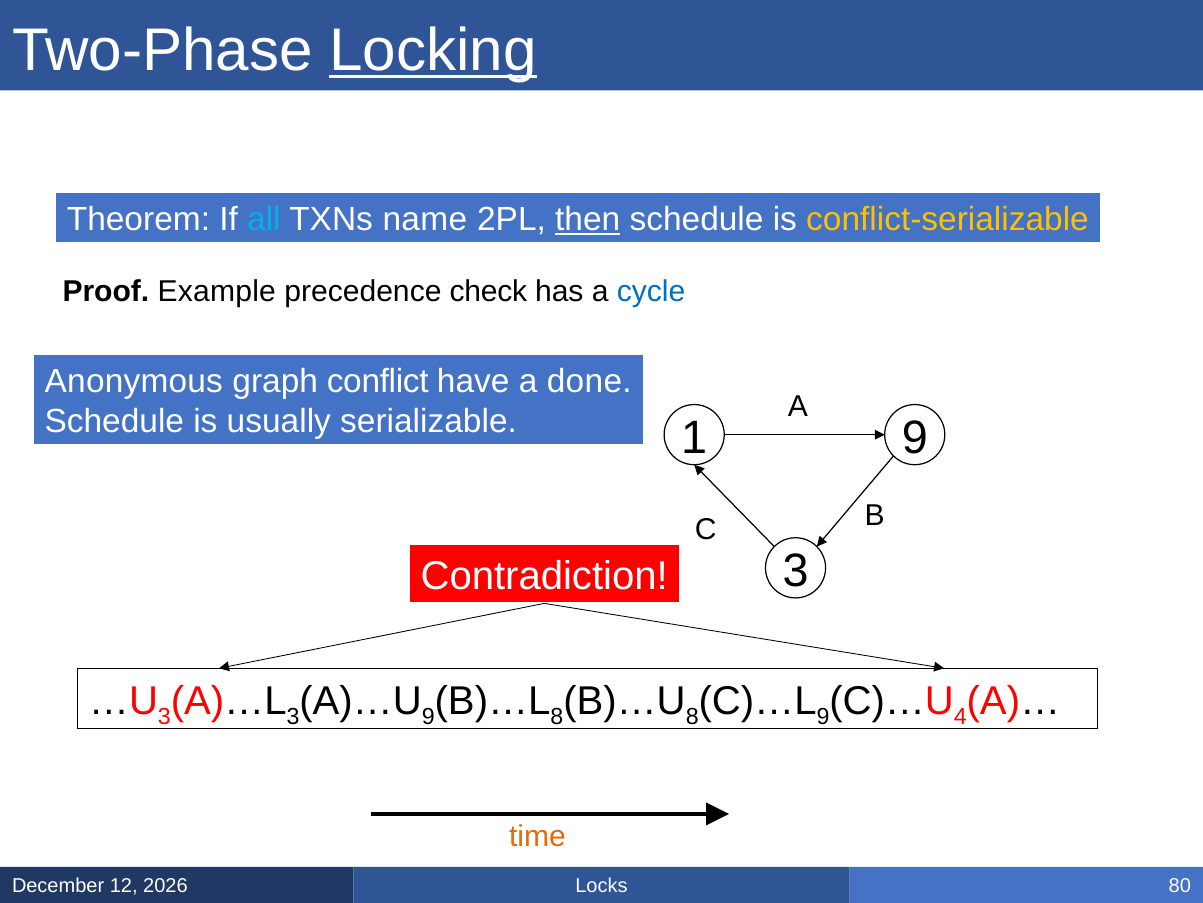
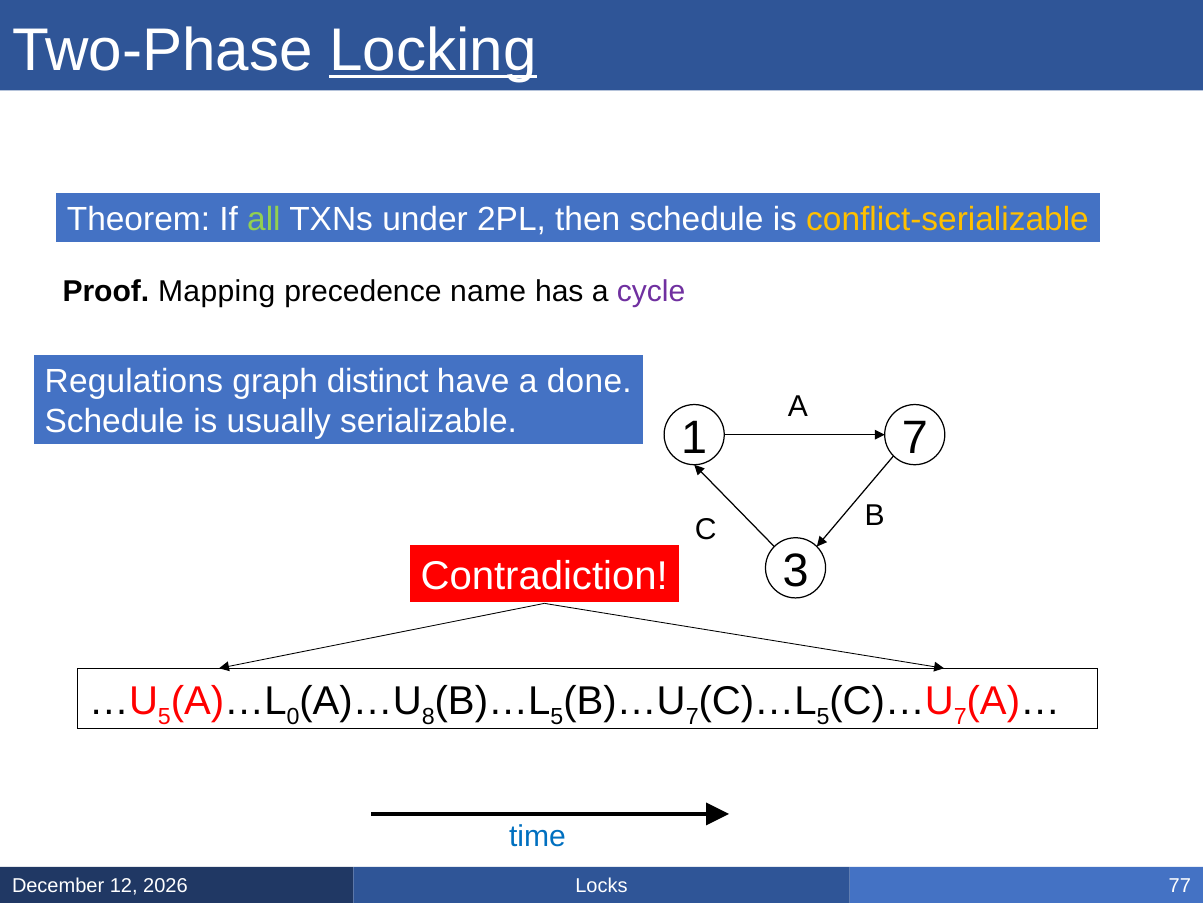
all colour: light blue -> light green
name: name -> under
then underline: present -> none
Example: Example -> Mapping
check: check -> name
cycle colour: blue -> purple
Anonymous: Anonymous -> Regulations
conflict: conflict -> distinct
1 9: 9 -> 7
3 at (164, 716): 3 -> 5
3 at (293, 716): 3 -> 0
9 at (428, 716): 9 -> 8
8 at (557, 716): 8 -> 5
8 at (692, 716): 8 -> 7
9 at (823, 716): 9 -> 5
4 at (960, 716): 4 -> 7
time colour: orange -> blue
80: 80 -> 77
